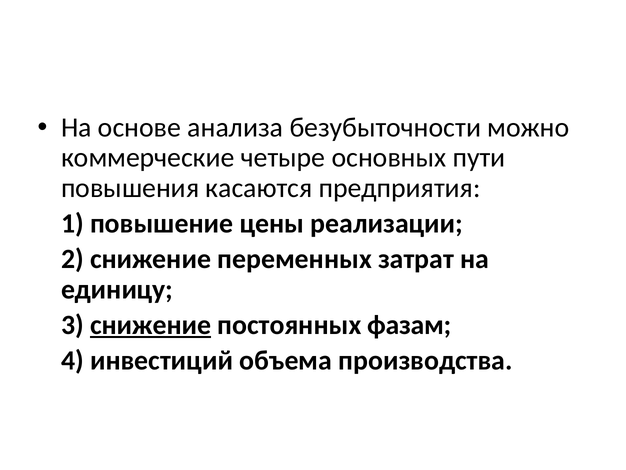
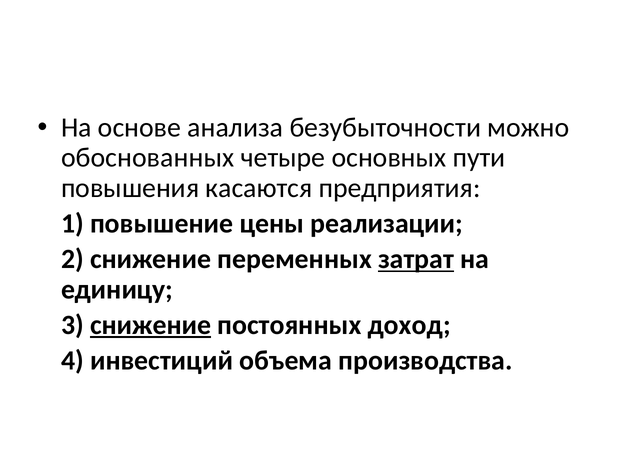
коммерческие: коммерческие -> обоснованных
затрат underline: none -> present
фазам: фазам -> доход
